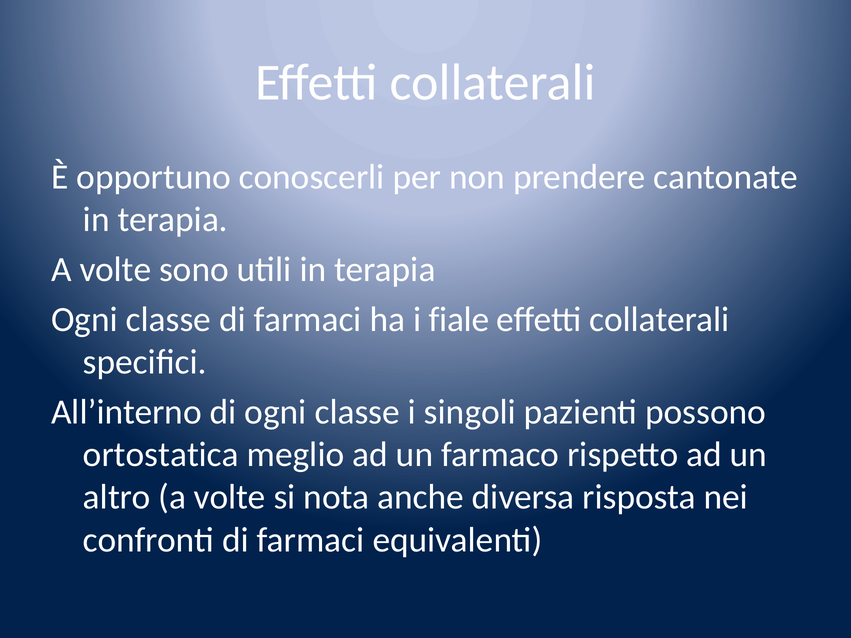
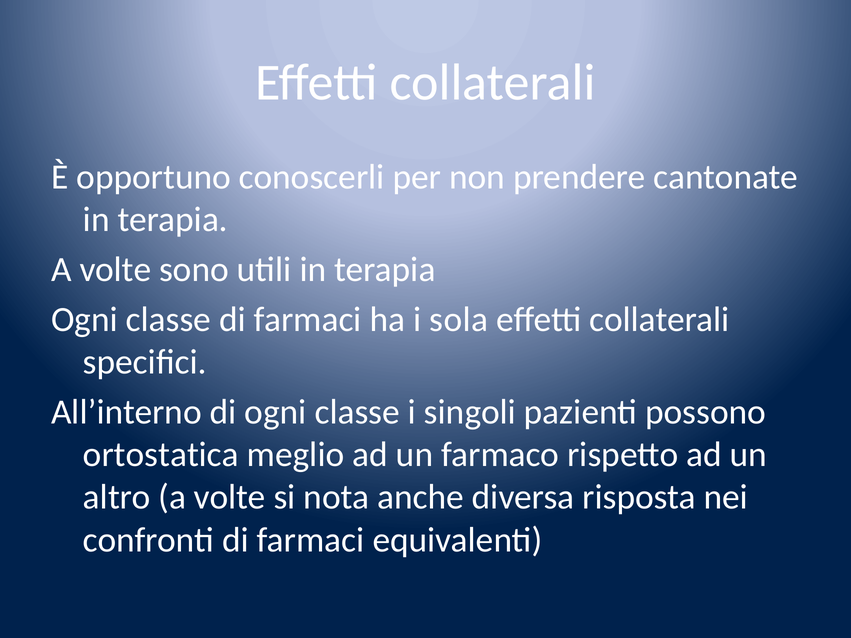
fiale: fiale -> sola
